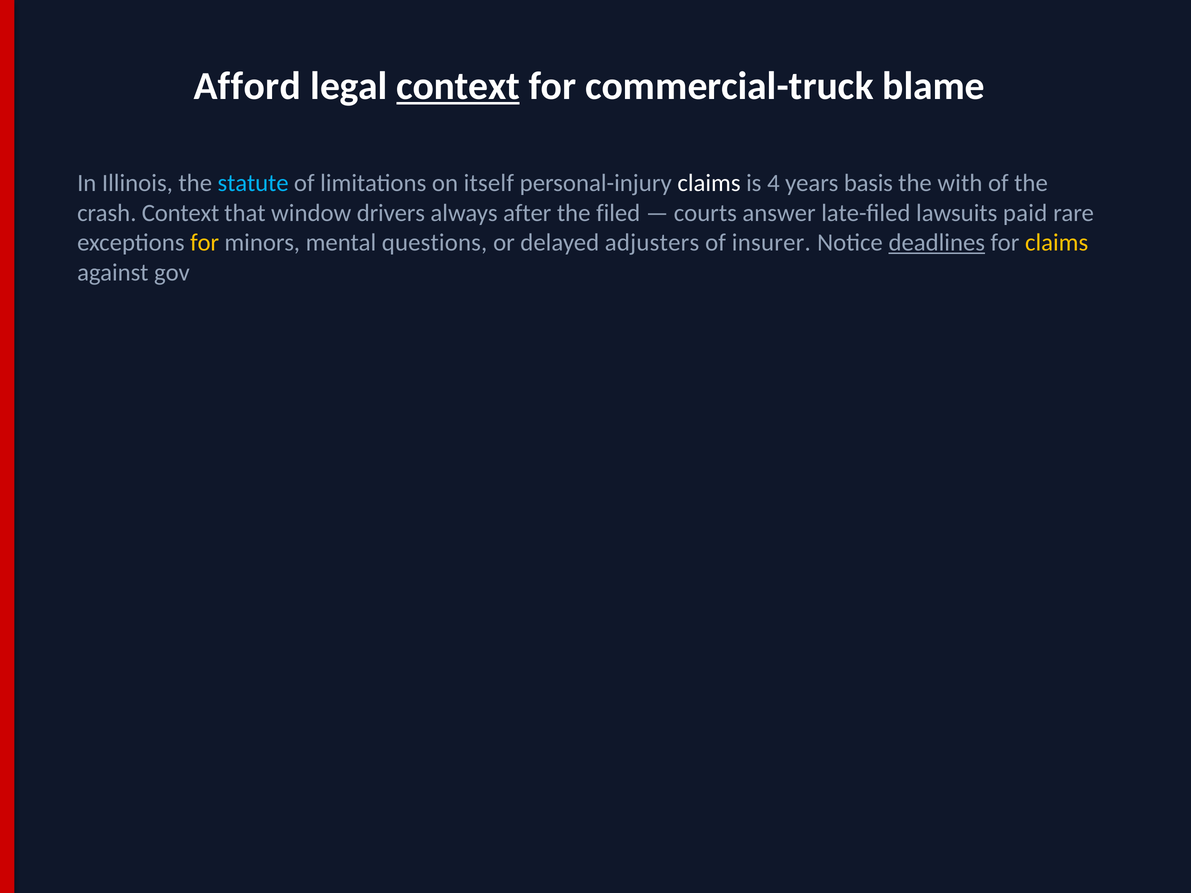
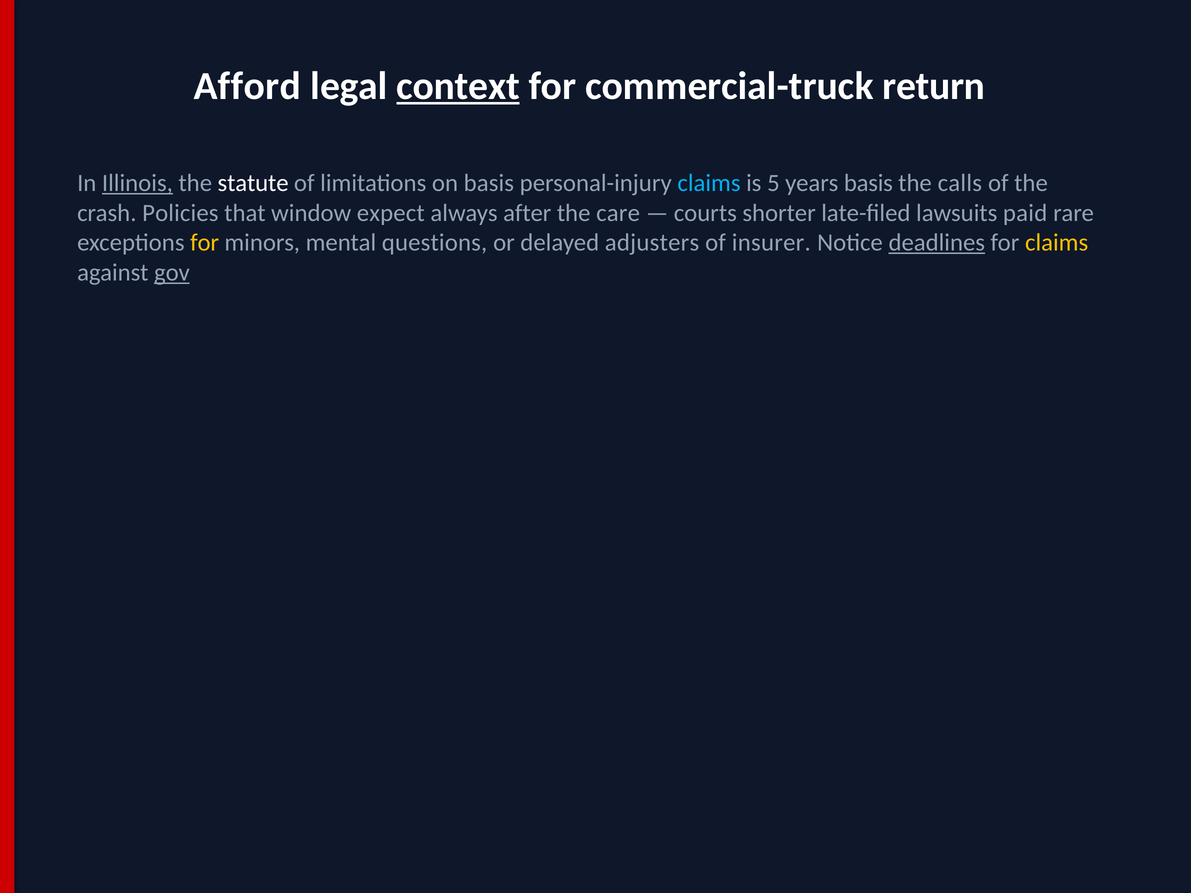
blame: blame -> return
Illinois underline: none -> present
statute colour: light blue -> white
on itself: itself -> basis
claims at (709, 183) colour: white -> light blue
4: 4 -> 5
with: with -> calls
crash Context: Context -> Policies
drivers: drivers -> expect
filed: filed -> care
answer: answer -> shorter
gov underline: none -> present
